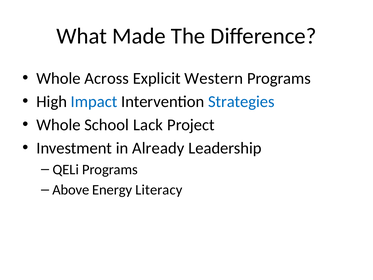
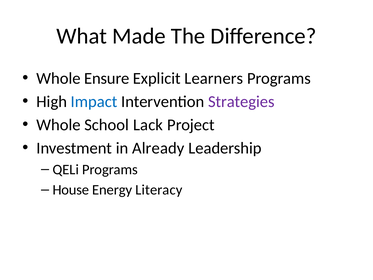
Across: Across -> Ensure
Western: Western -> Learners
Strategies colour: blue -> purple
Above: Above -> House
